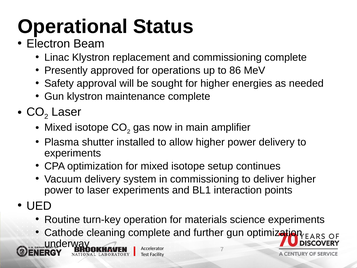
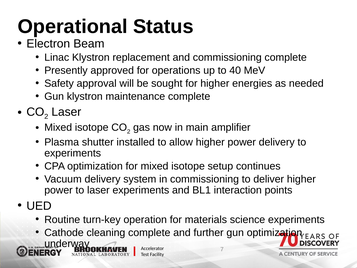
86: 86 -> 40
